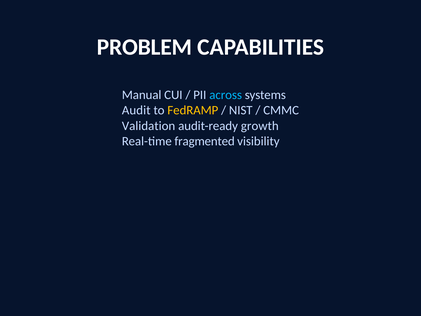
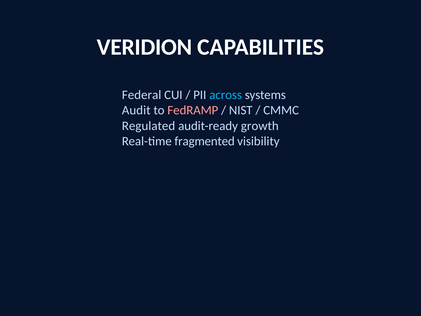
PROBLEM: PROBLEM -> VERIDION
Manual: Manual -> Federal
FedRAMP colour: yellow -> pink
Validation: Validation -> Regulated
